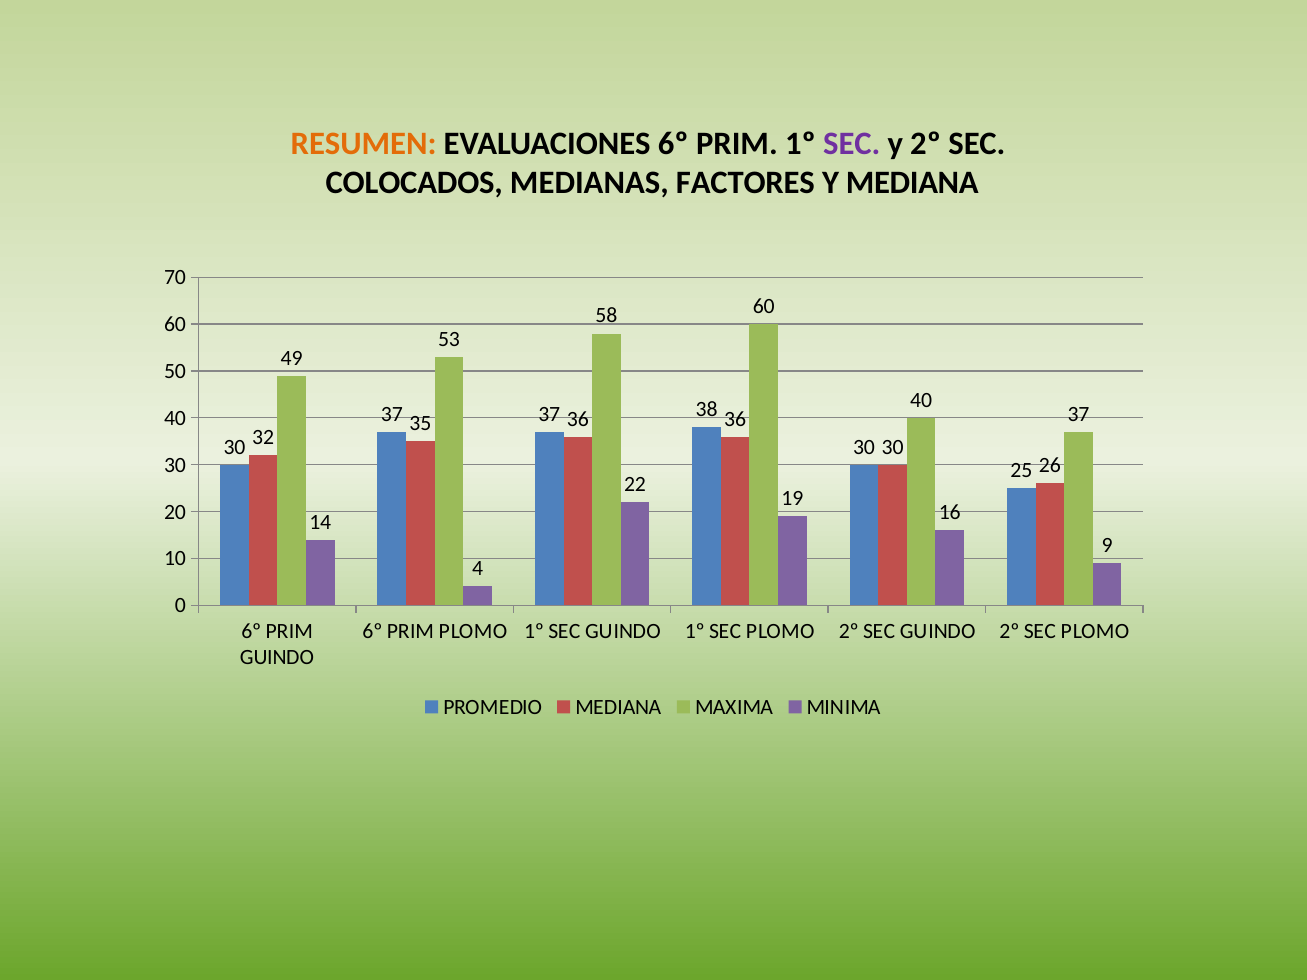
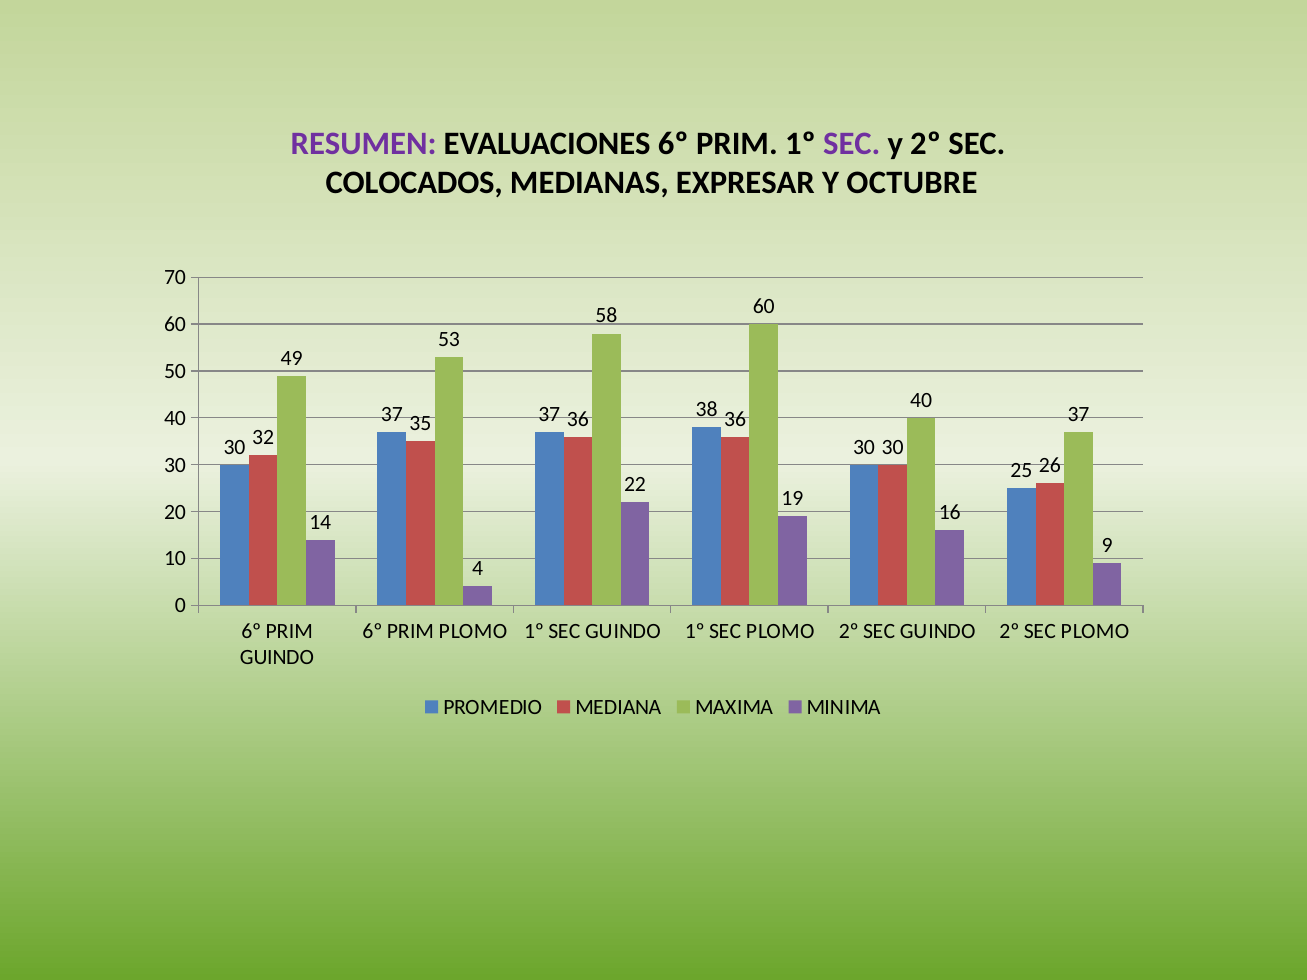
RESUMEN colour: orange -> purple
FACTORES: FACTORES -> EXPRESAR
Y MEDIANA: MEDIANA -> OCTUBRE
